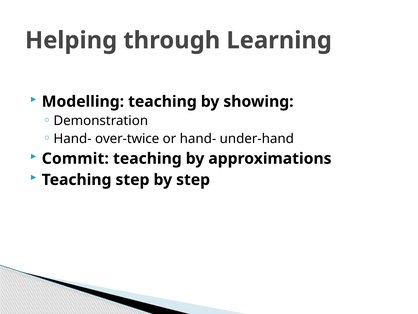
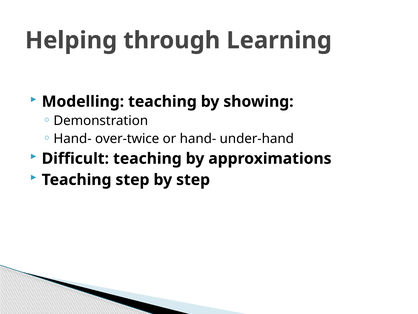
Commit: Commit -> Difficult
